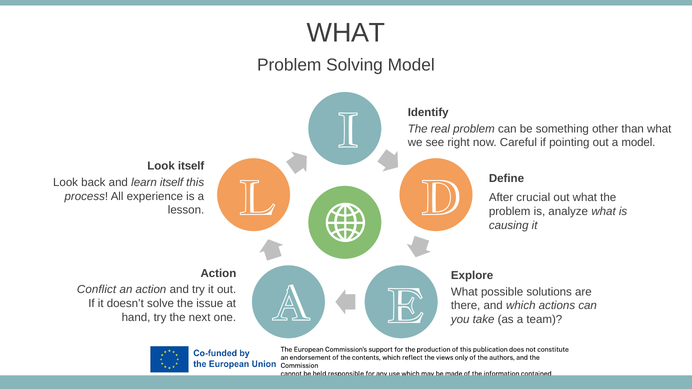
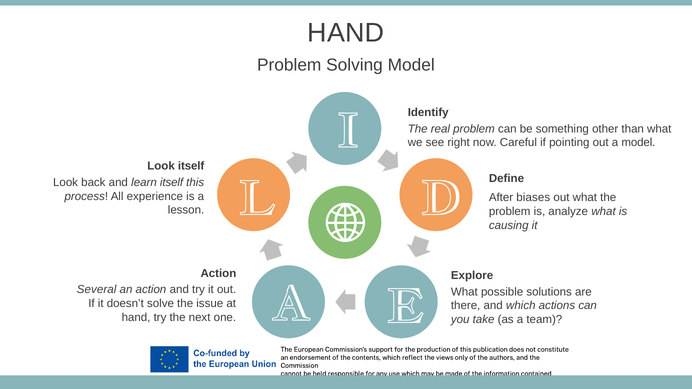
WHAT at (346, 33): WHAT -> HAND
crucial: crucial -> biases
Conflict: Conflict -> Several
